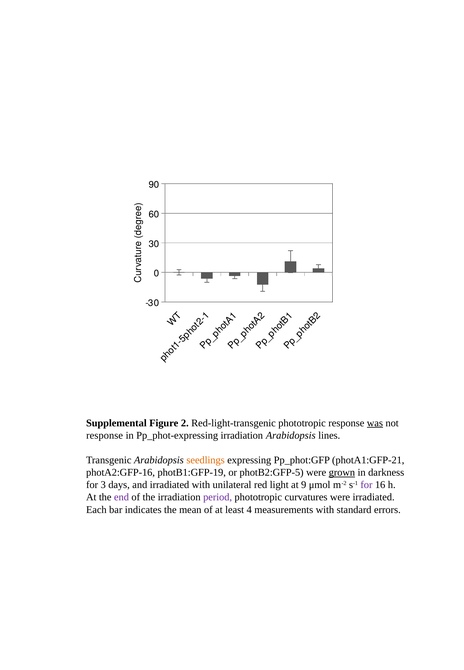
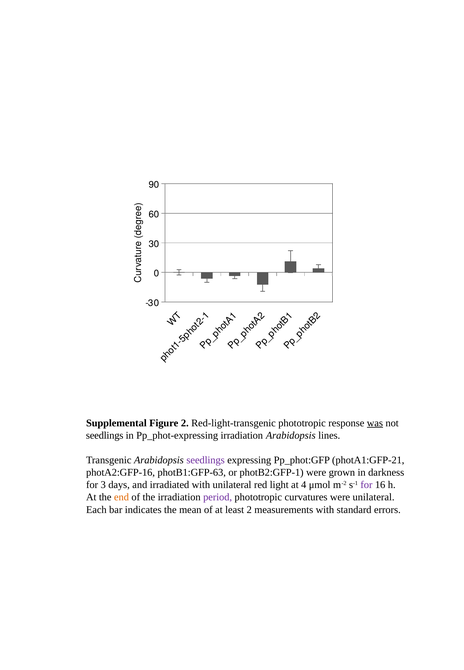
response at (105, 436): response -> seedlings
seedlings at (206, 460) colour: orange -> purple
photB1:GFP-19: photB1:GFP-19 -> photB1:GFP-63
photB2:GFP-5: photB2:GFP-5 -> photB2:GFP-1
grown underline: present -> none
9: 9 -> 4
end colour: purple -> orange
were irradiated: irradiated -> unilateral
least 4: 4 -> 2
